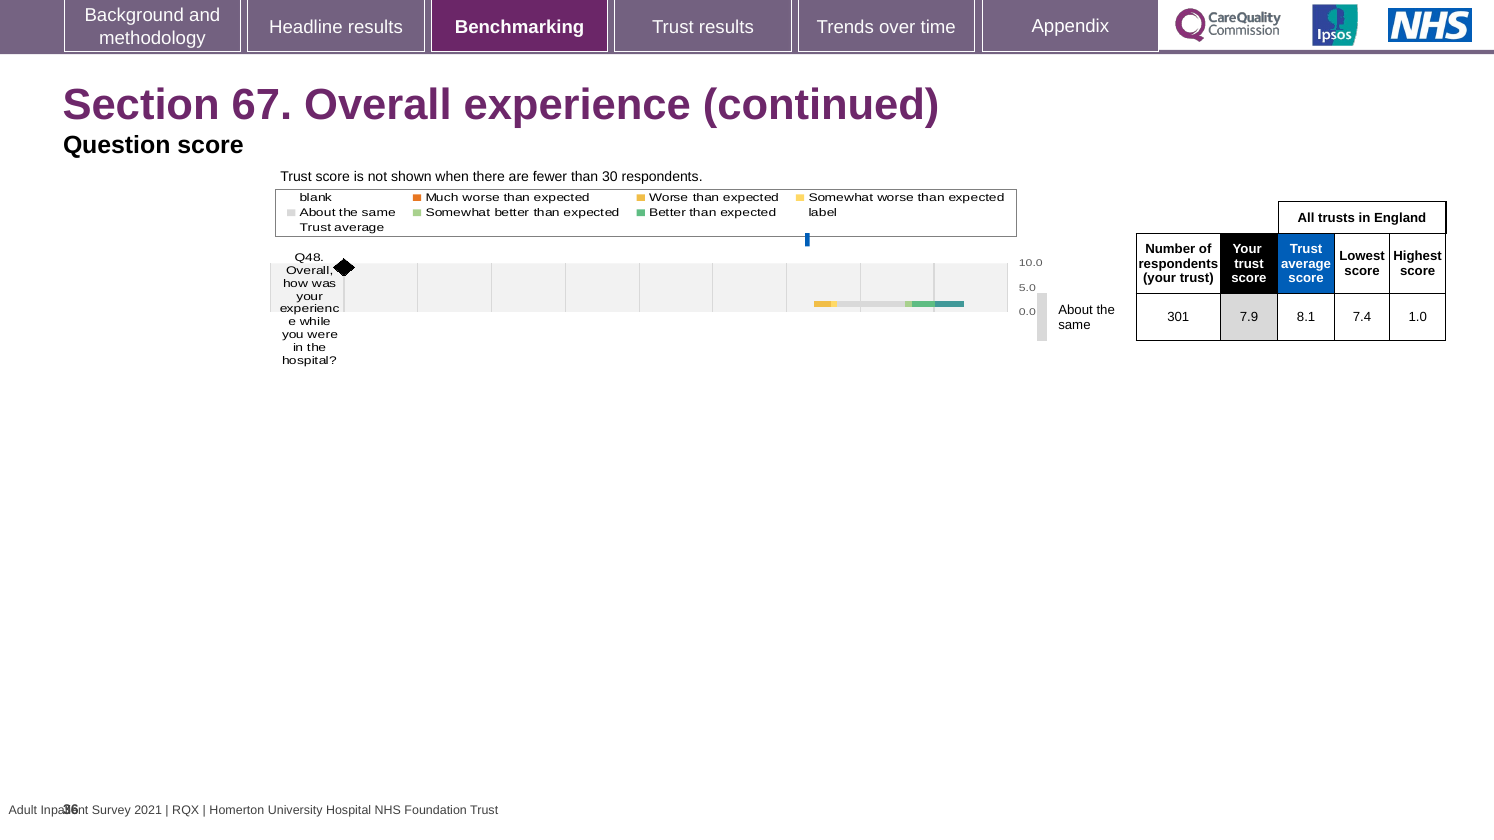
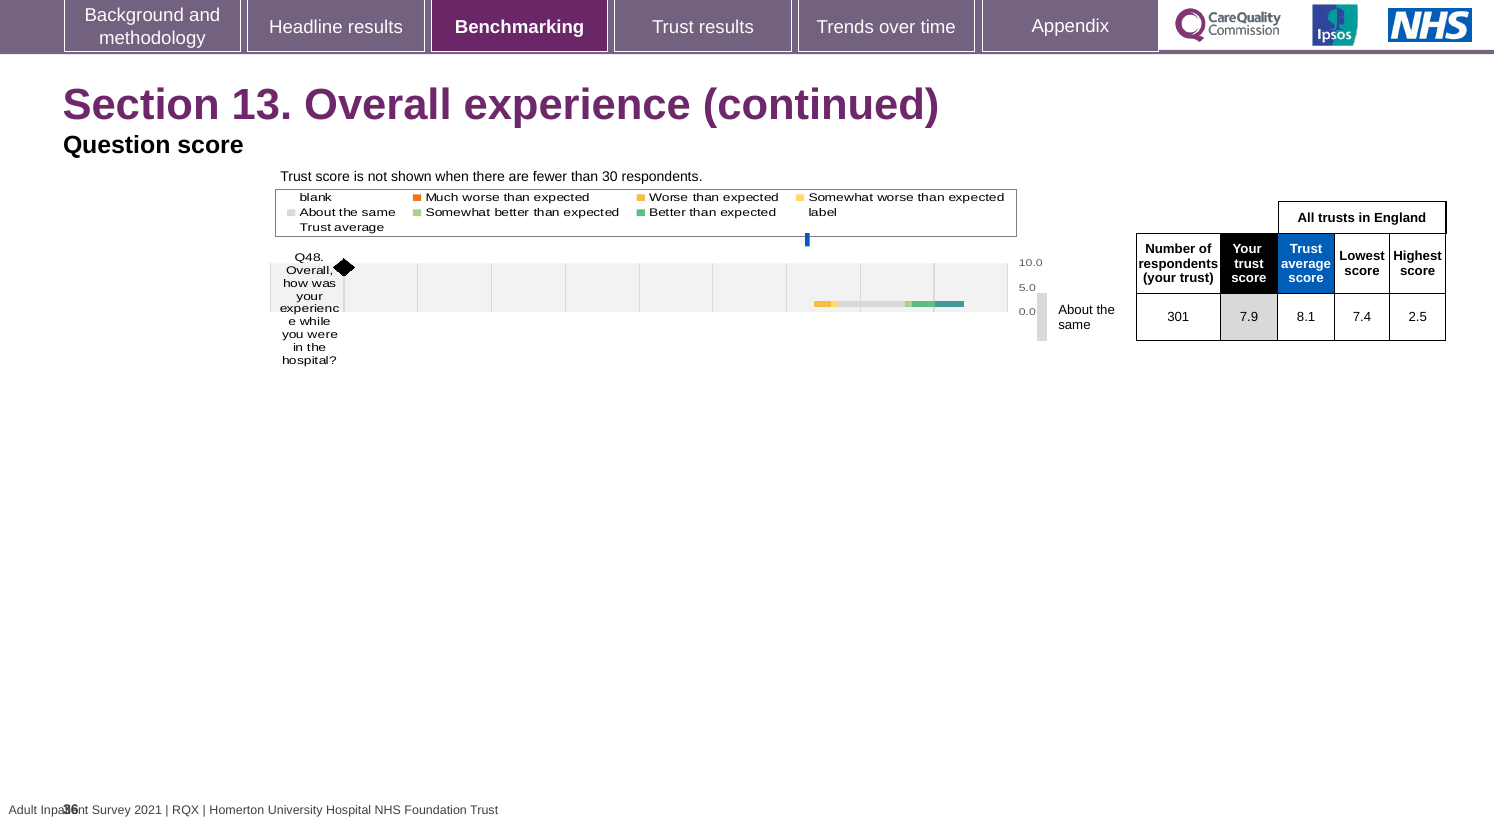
67: 67 -> 13
1.0: 1.0 -> 2.5
